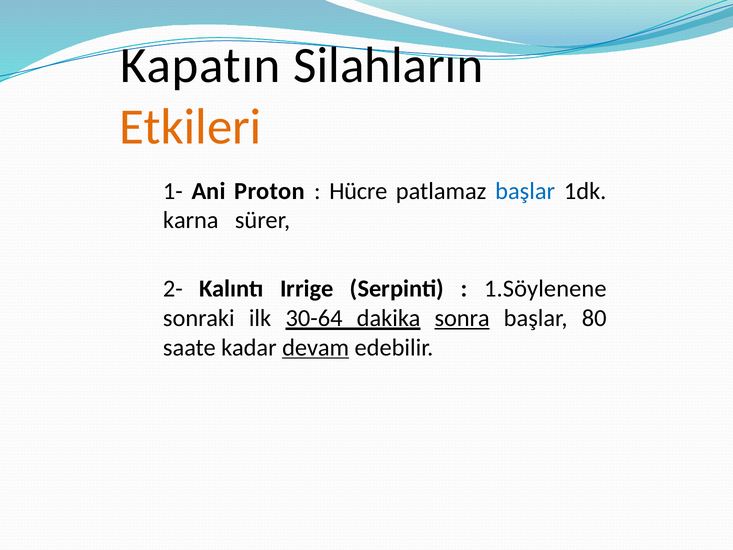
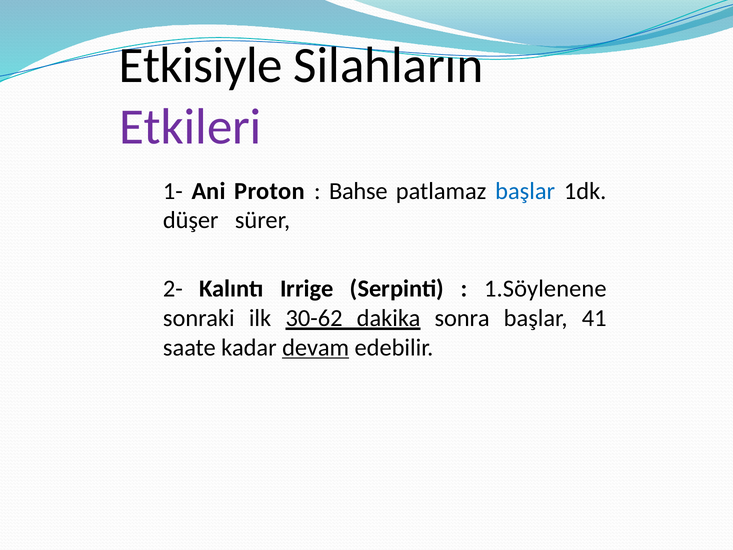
Kapatın: Kapatın -> Etkisiyle
Etkileri colour: orange -> purple
Hücre: Hücre -> Bahse
karna: karna -> düşer
30-64: 30-64 -> 30-62
sonra underline: present -> none
80: 80 -> 41
